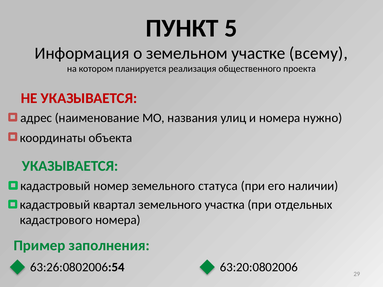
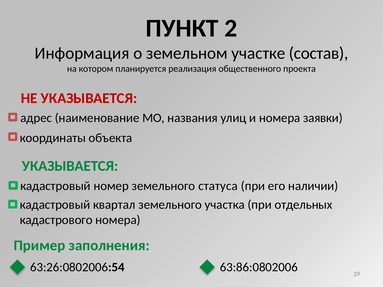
5: 5 -> 2
всему: всему -> состав
нужно: нужно -> заявки
63:20:0802006: 63:20:0802006 -> 63:86:0802006
